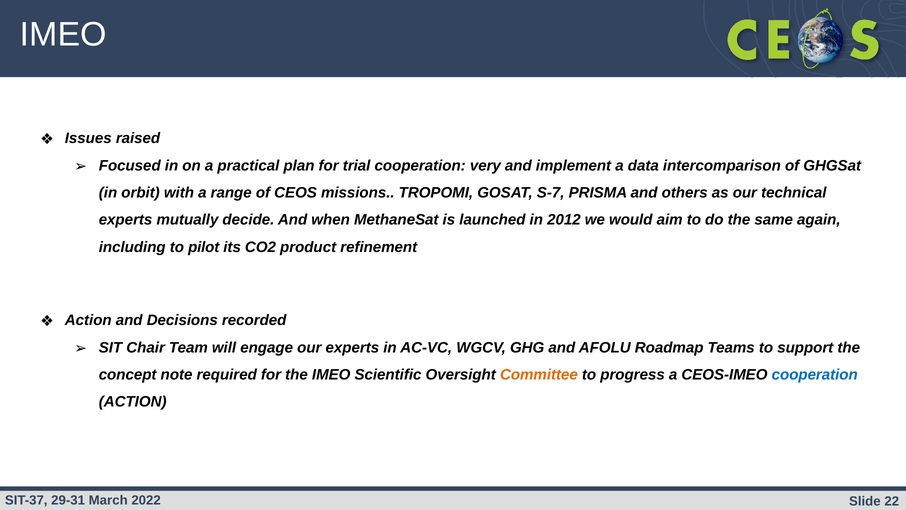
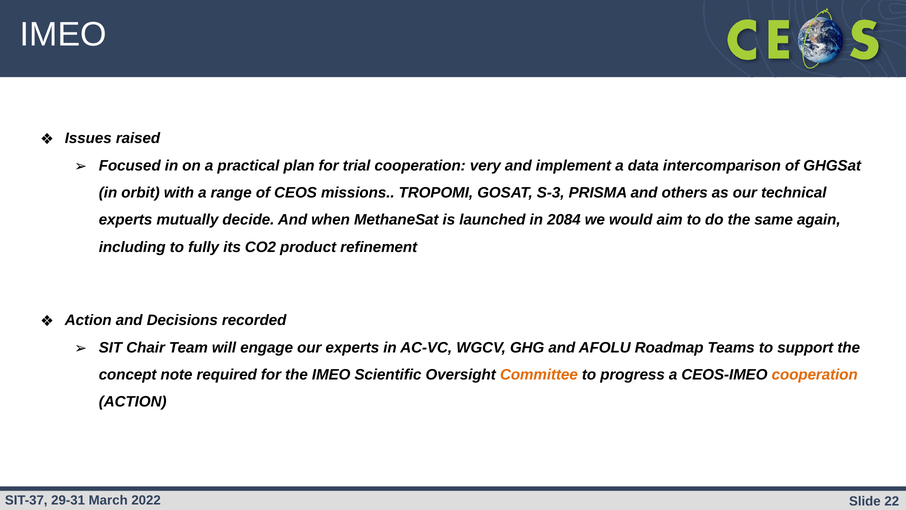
S-7: S-7 -> S-3
2012: 2012 -> 2084
pilot: pilot -> fully
cooperation at (815, 374) colour: blue -> orange
